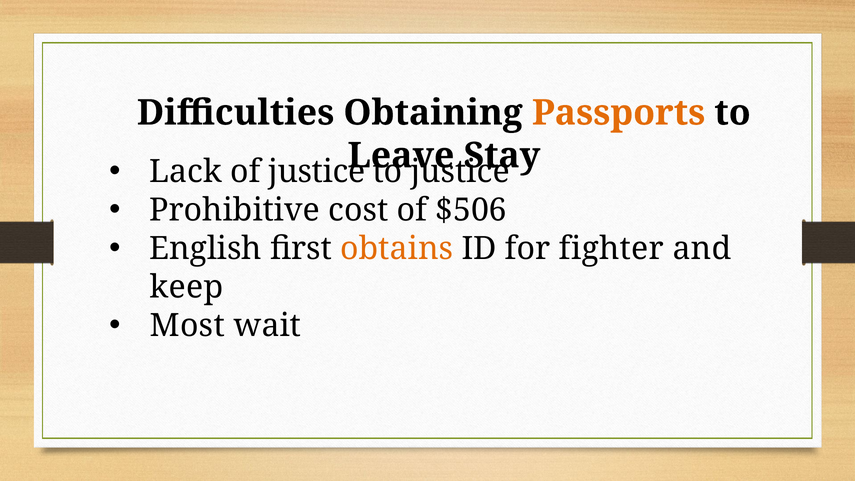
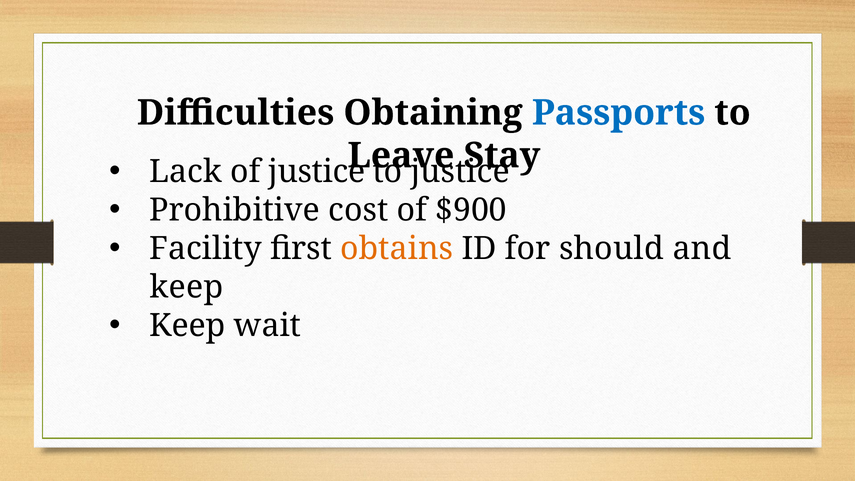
Passports colour: orange -> blue
$506: $506 -> $900
English: English -> Facility
fighter: fighter -> should
Most at (187, 326): Most -> Keep
